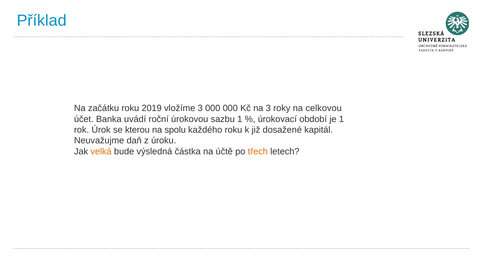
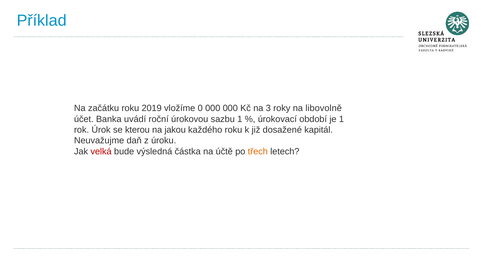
vložíme 3: 3 -> 0
celkovou: celkovou -> libovolně
spolu: spolu -> jakou
velká colour: orange -> red
